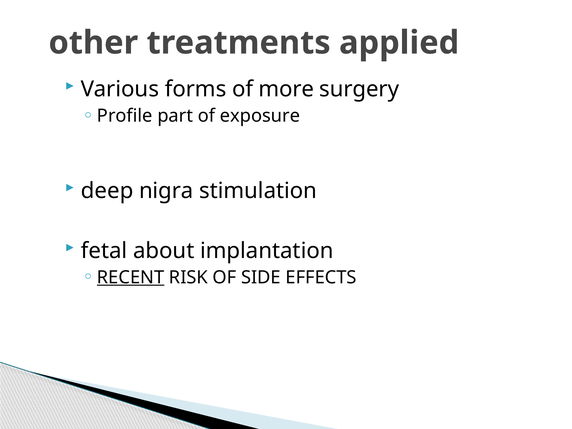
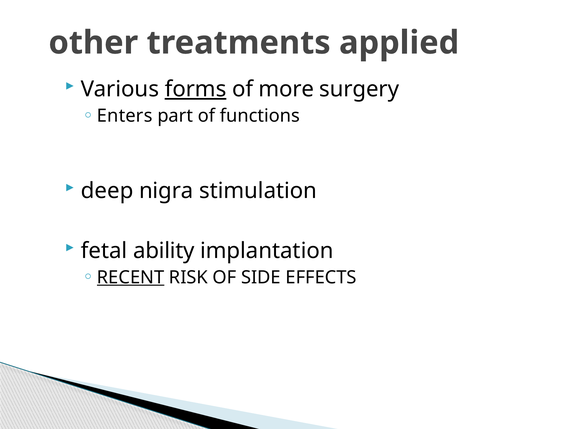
forms underline: none -> present
Profile: Profile -> Enters
exposure: exposure -> functions
about: about -> ability
